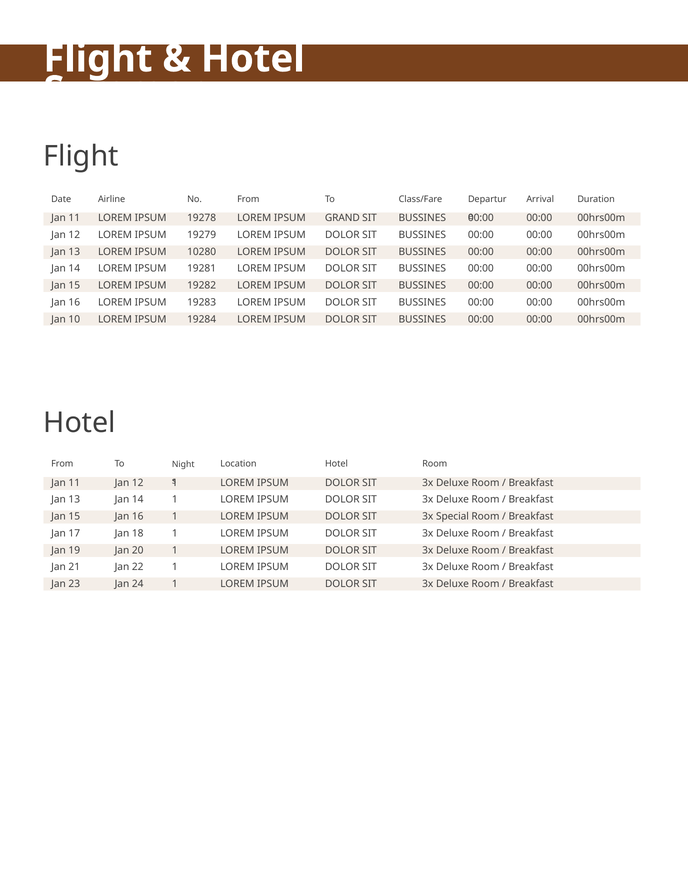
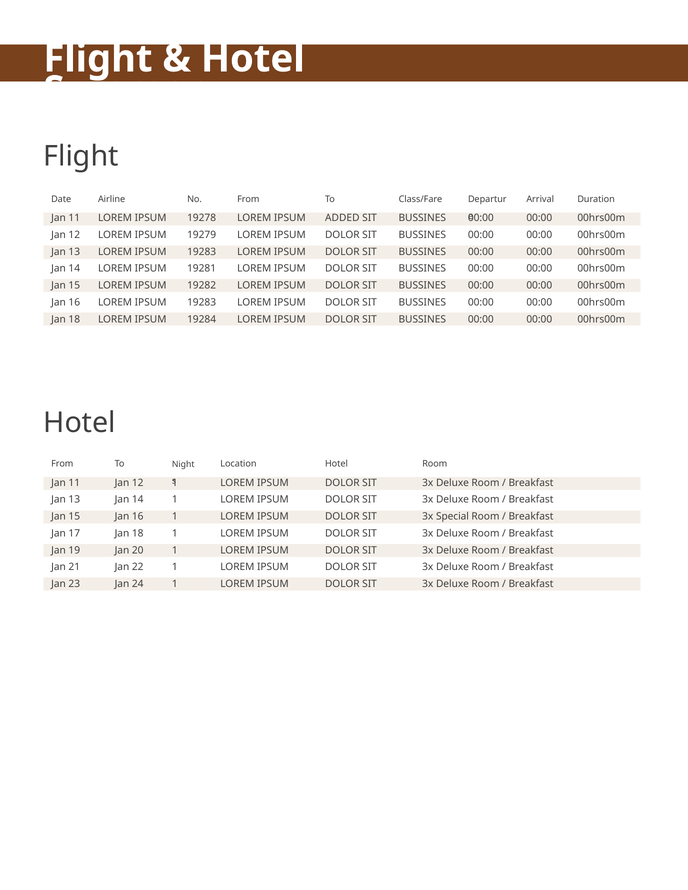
GRAND: GRAND -> ADDED
10280 at (202, 252): 10280 -> 19283
10 at (74, 319): 10 -> 18
